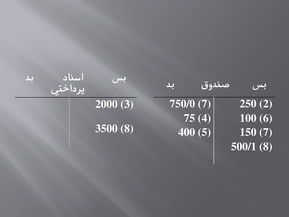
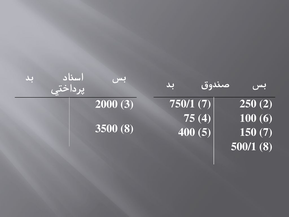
750/0: 750/0 -> 750/1
